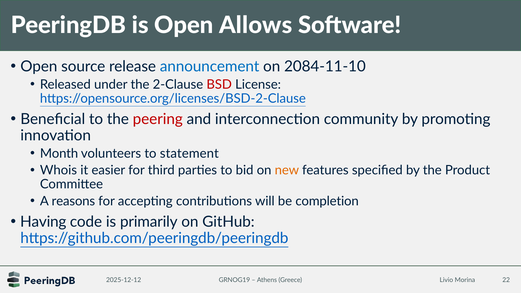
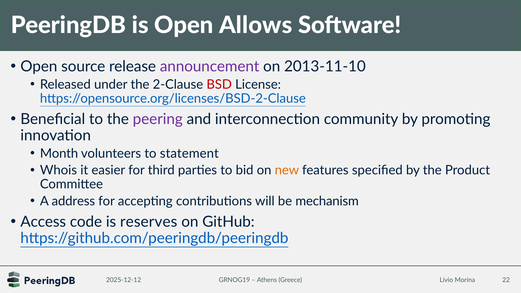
announcement colour: blue -> purple
2084-11-10: 2084-11-10 -> 2013-11-10
peering colour: red -> purple
reasons: reasons -> address
completion: completion -> mechanism
Having: Having -> Access
primarily: primarily -> reserves
